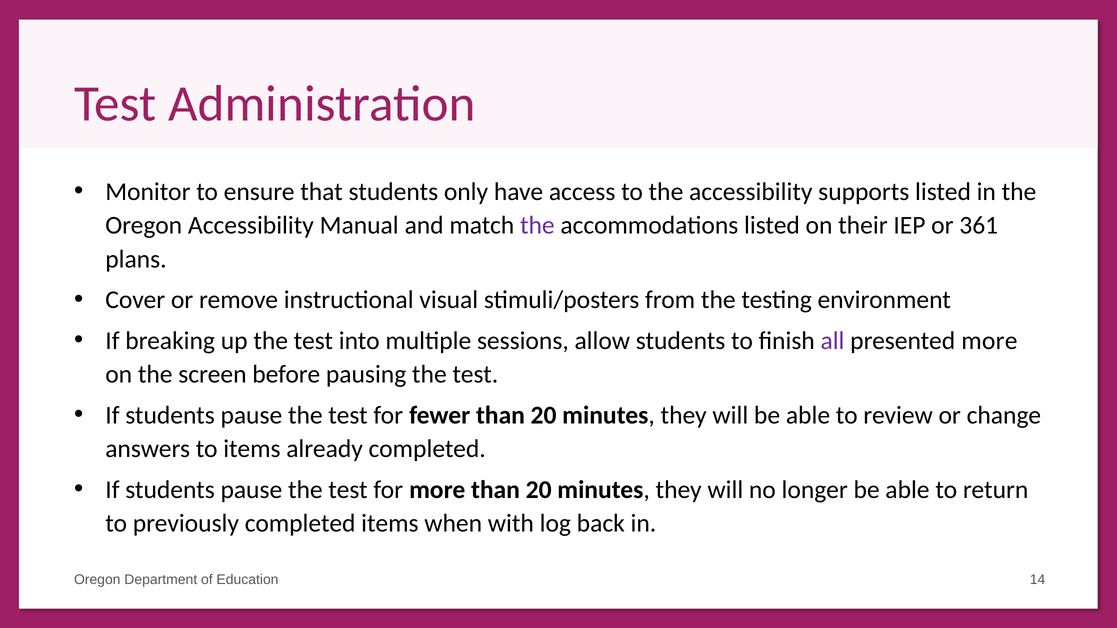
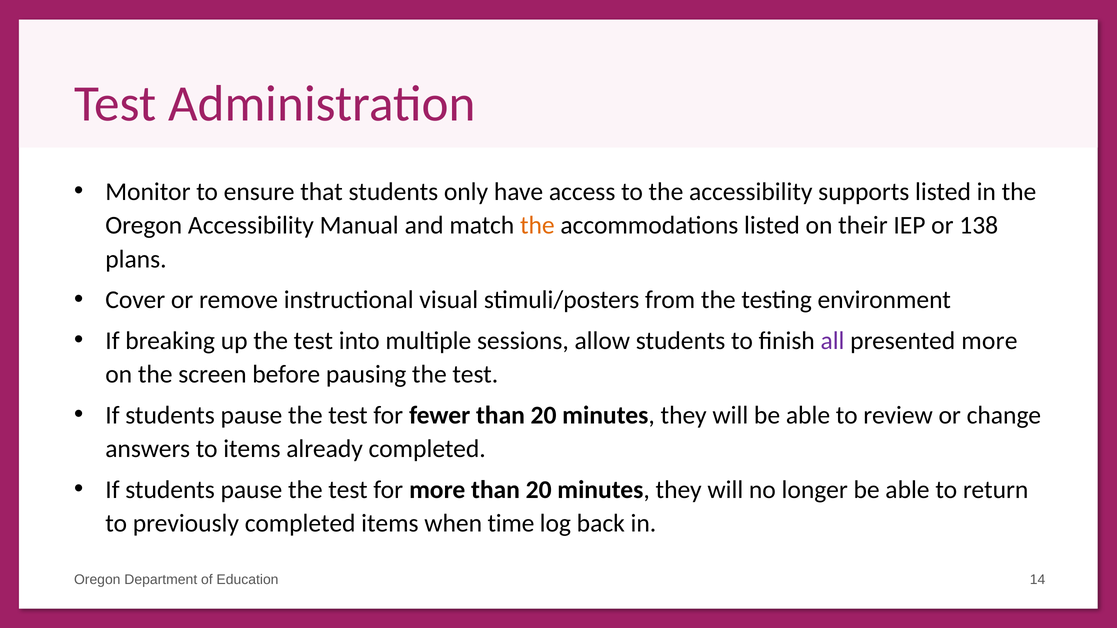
the at (537, 225) colour: purple -> orange
361: 361 -> 138
with: with -> time
